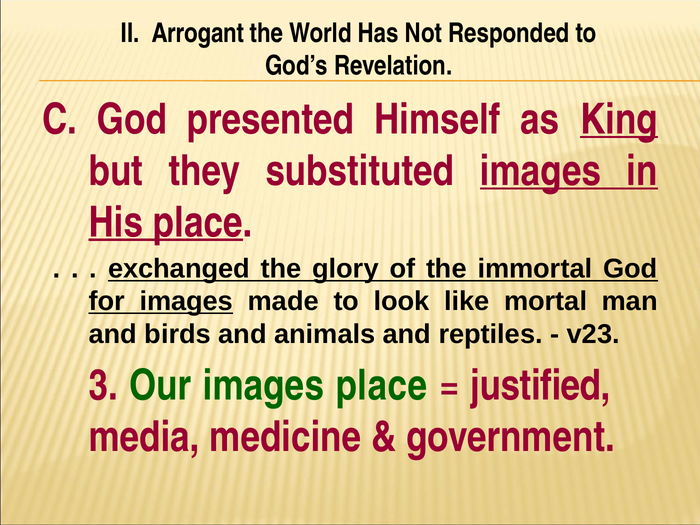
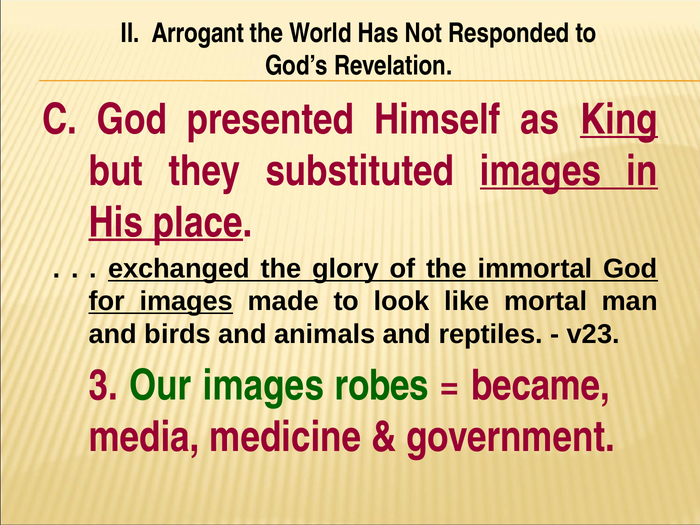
images place: place -> robes
justified: justified -> became
